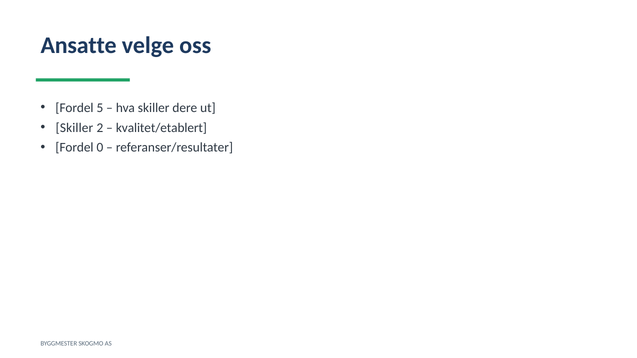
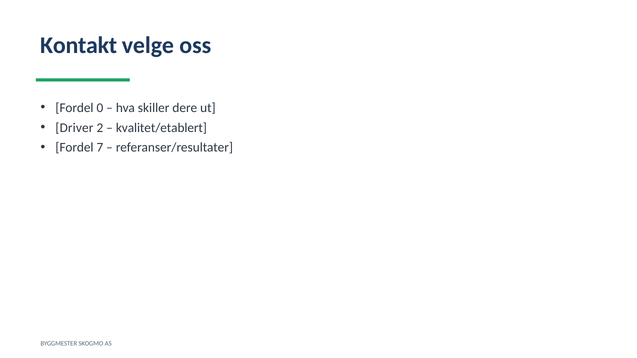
Ansatte: Ansatte -> Kontakt
5: 5 -> 0
Skiller at (74, 128): Skiller -> Driver
0: 0 -> 7
